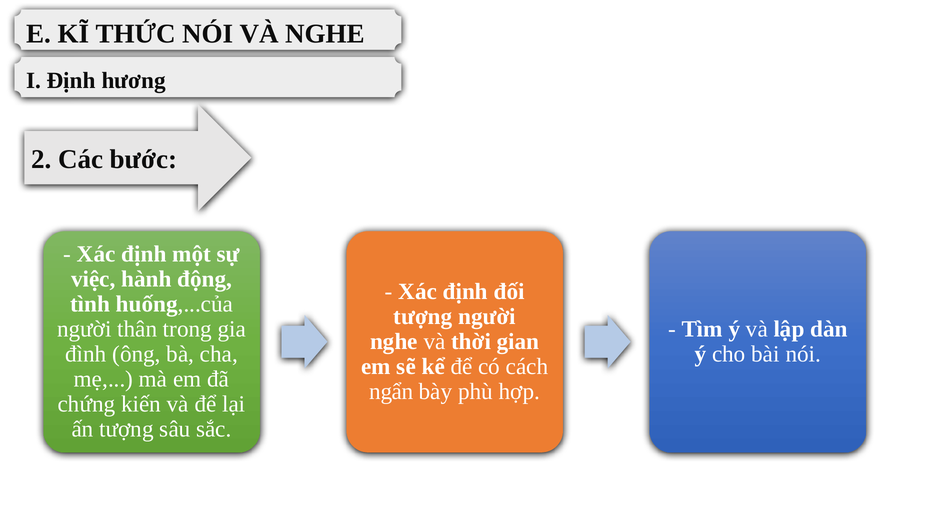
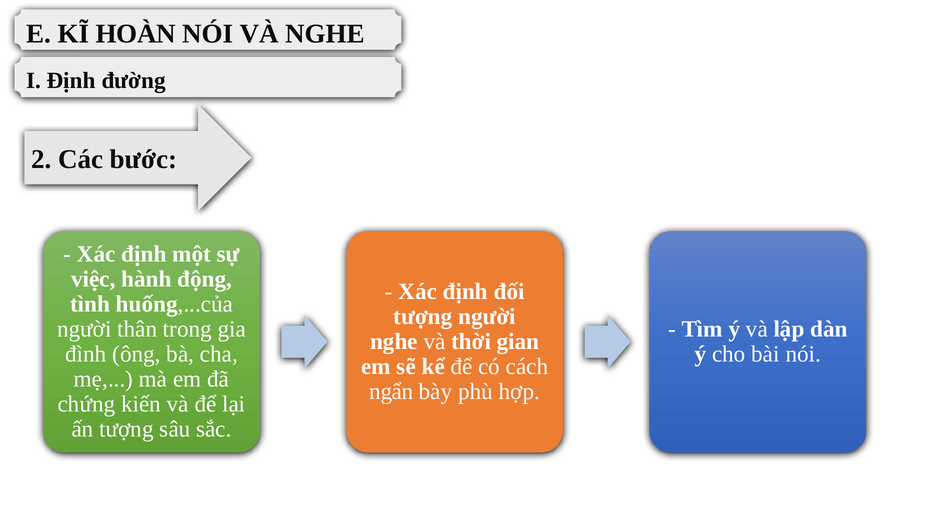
THỨC: THỨC -> HOÀN
hương: hương -> đường
